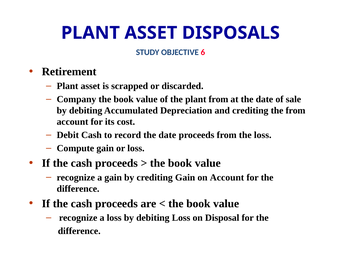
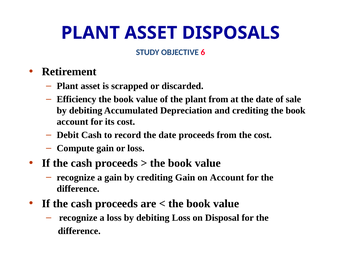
Company: Company -> Efficiency
crediting the from: from -> book
the loss: loss -> cost
